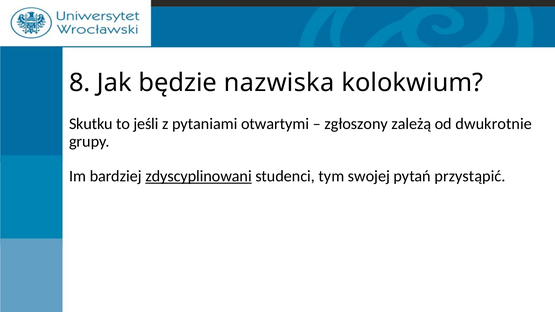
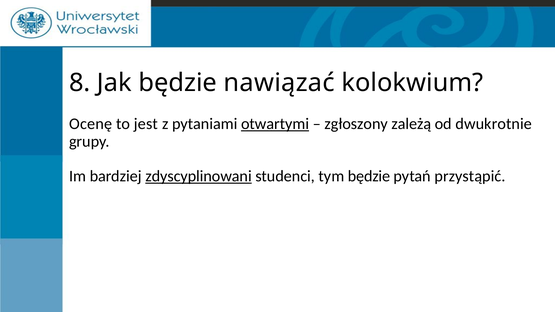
nazwiska: nazwiska -> nawiązać
Skutku: Skutku -> Ocenę
jeśli: jeśli -> jest
otwartymi underline: none -> present
tym swojej: swojej -> będzie
